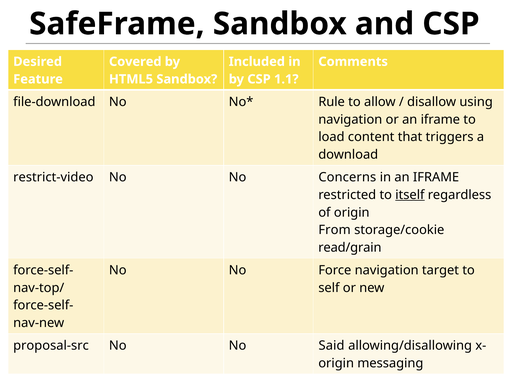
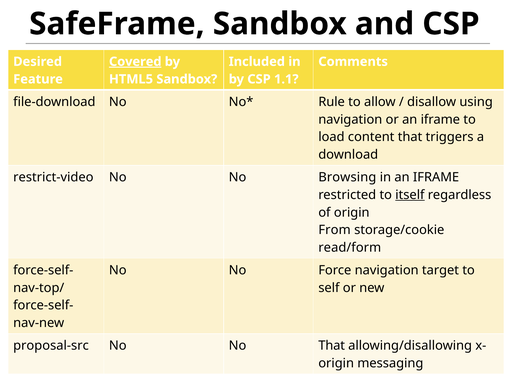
Covered underline: none -> present
Concerns: Concerns -> Browsing
read/grain: read/grain -> read/form
No Said: Said -> That
